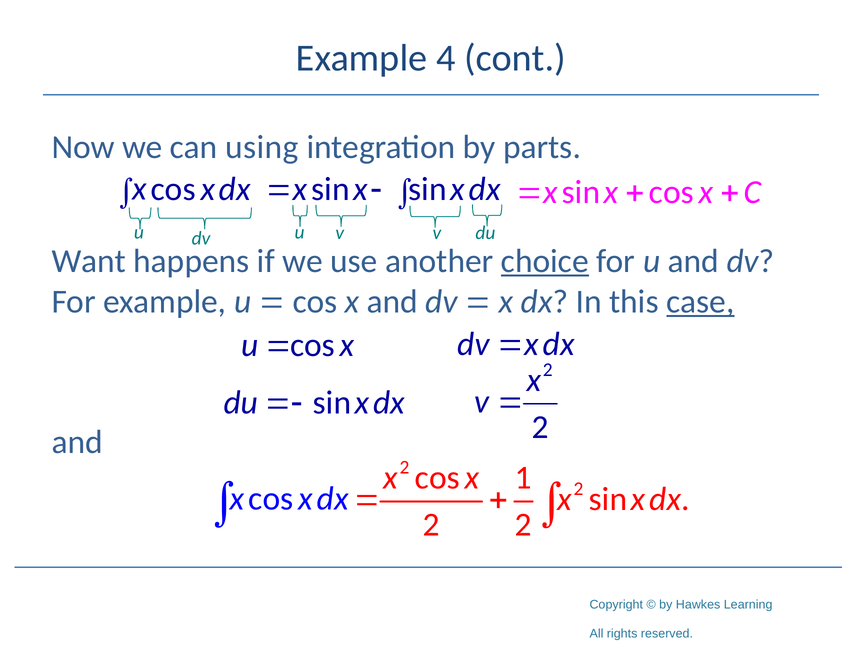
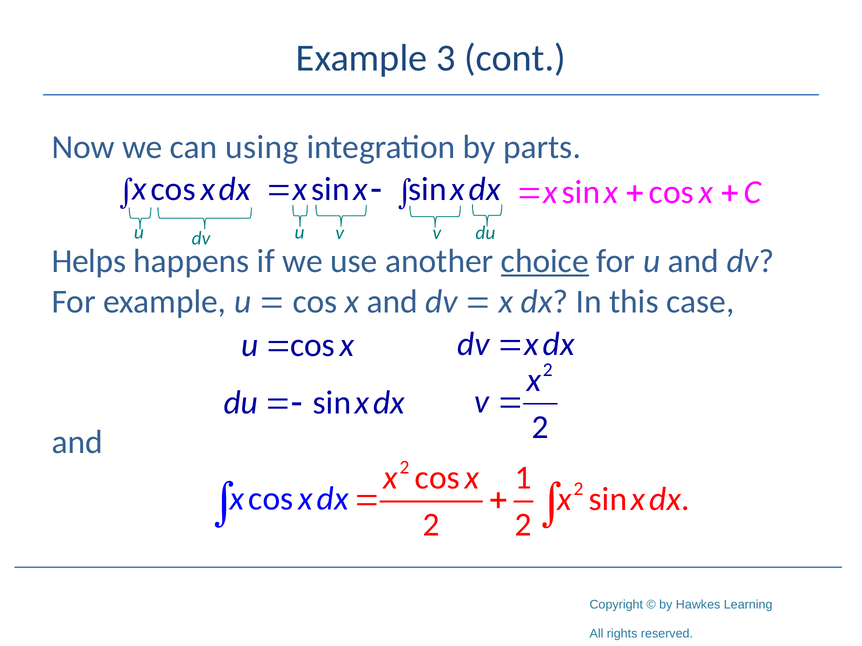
4: 4 -> 3
Want: Want -> Helps
case underline: present -> none
